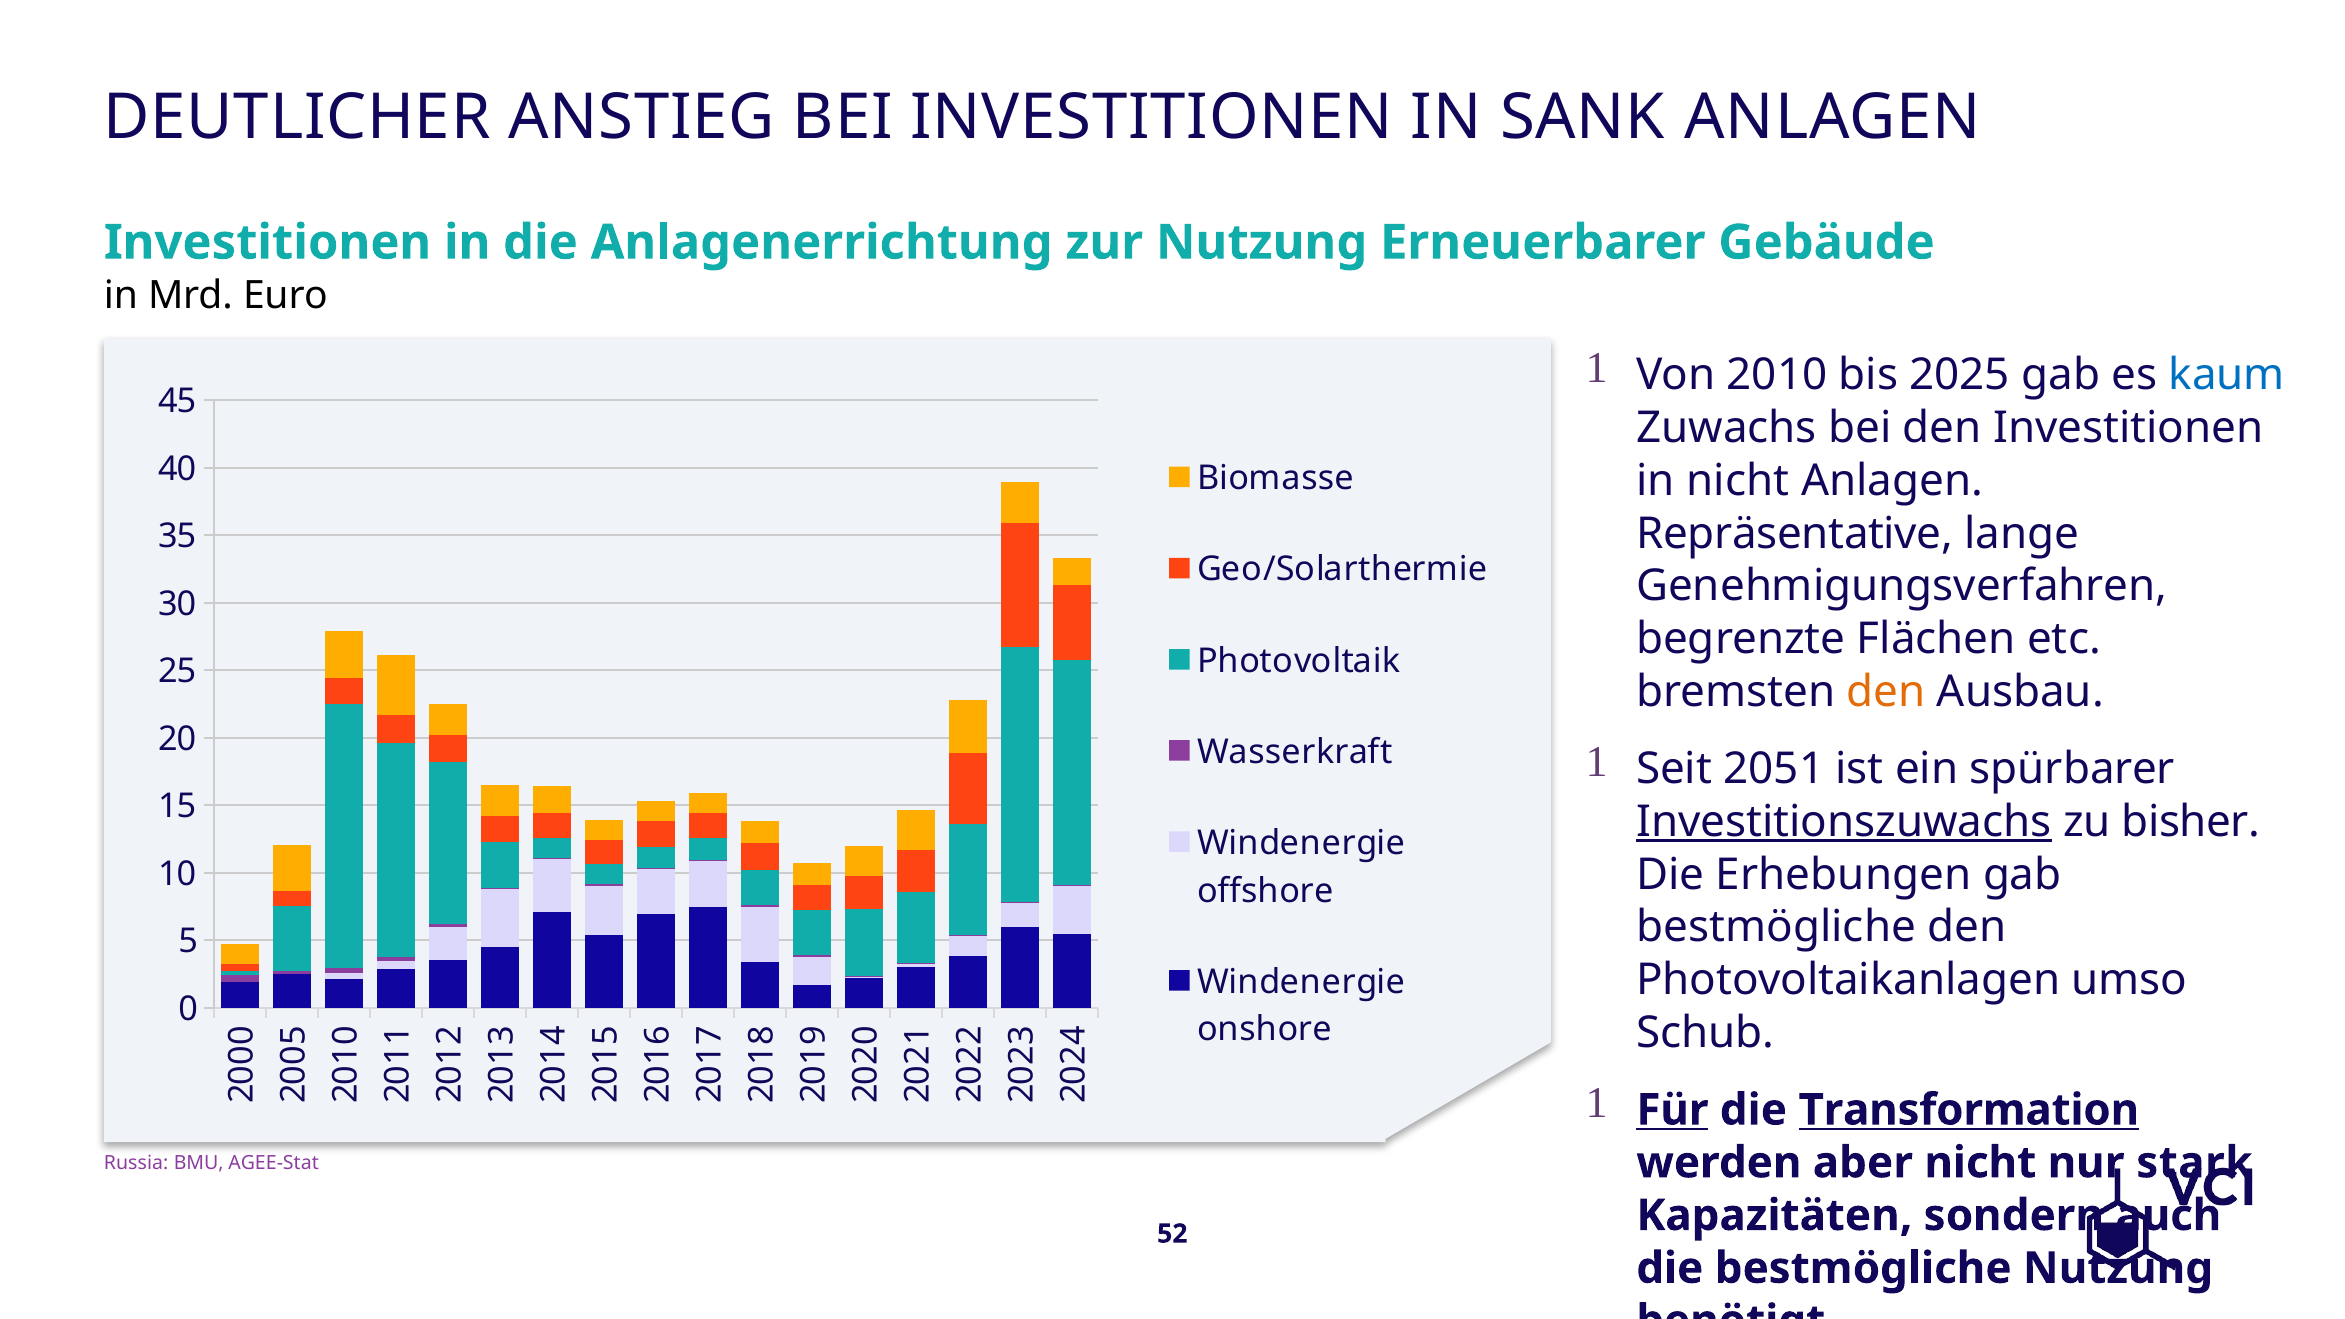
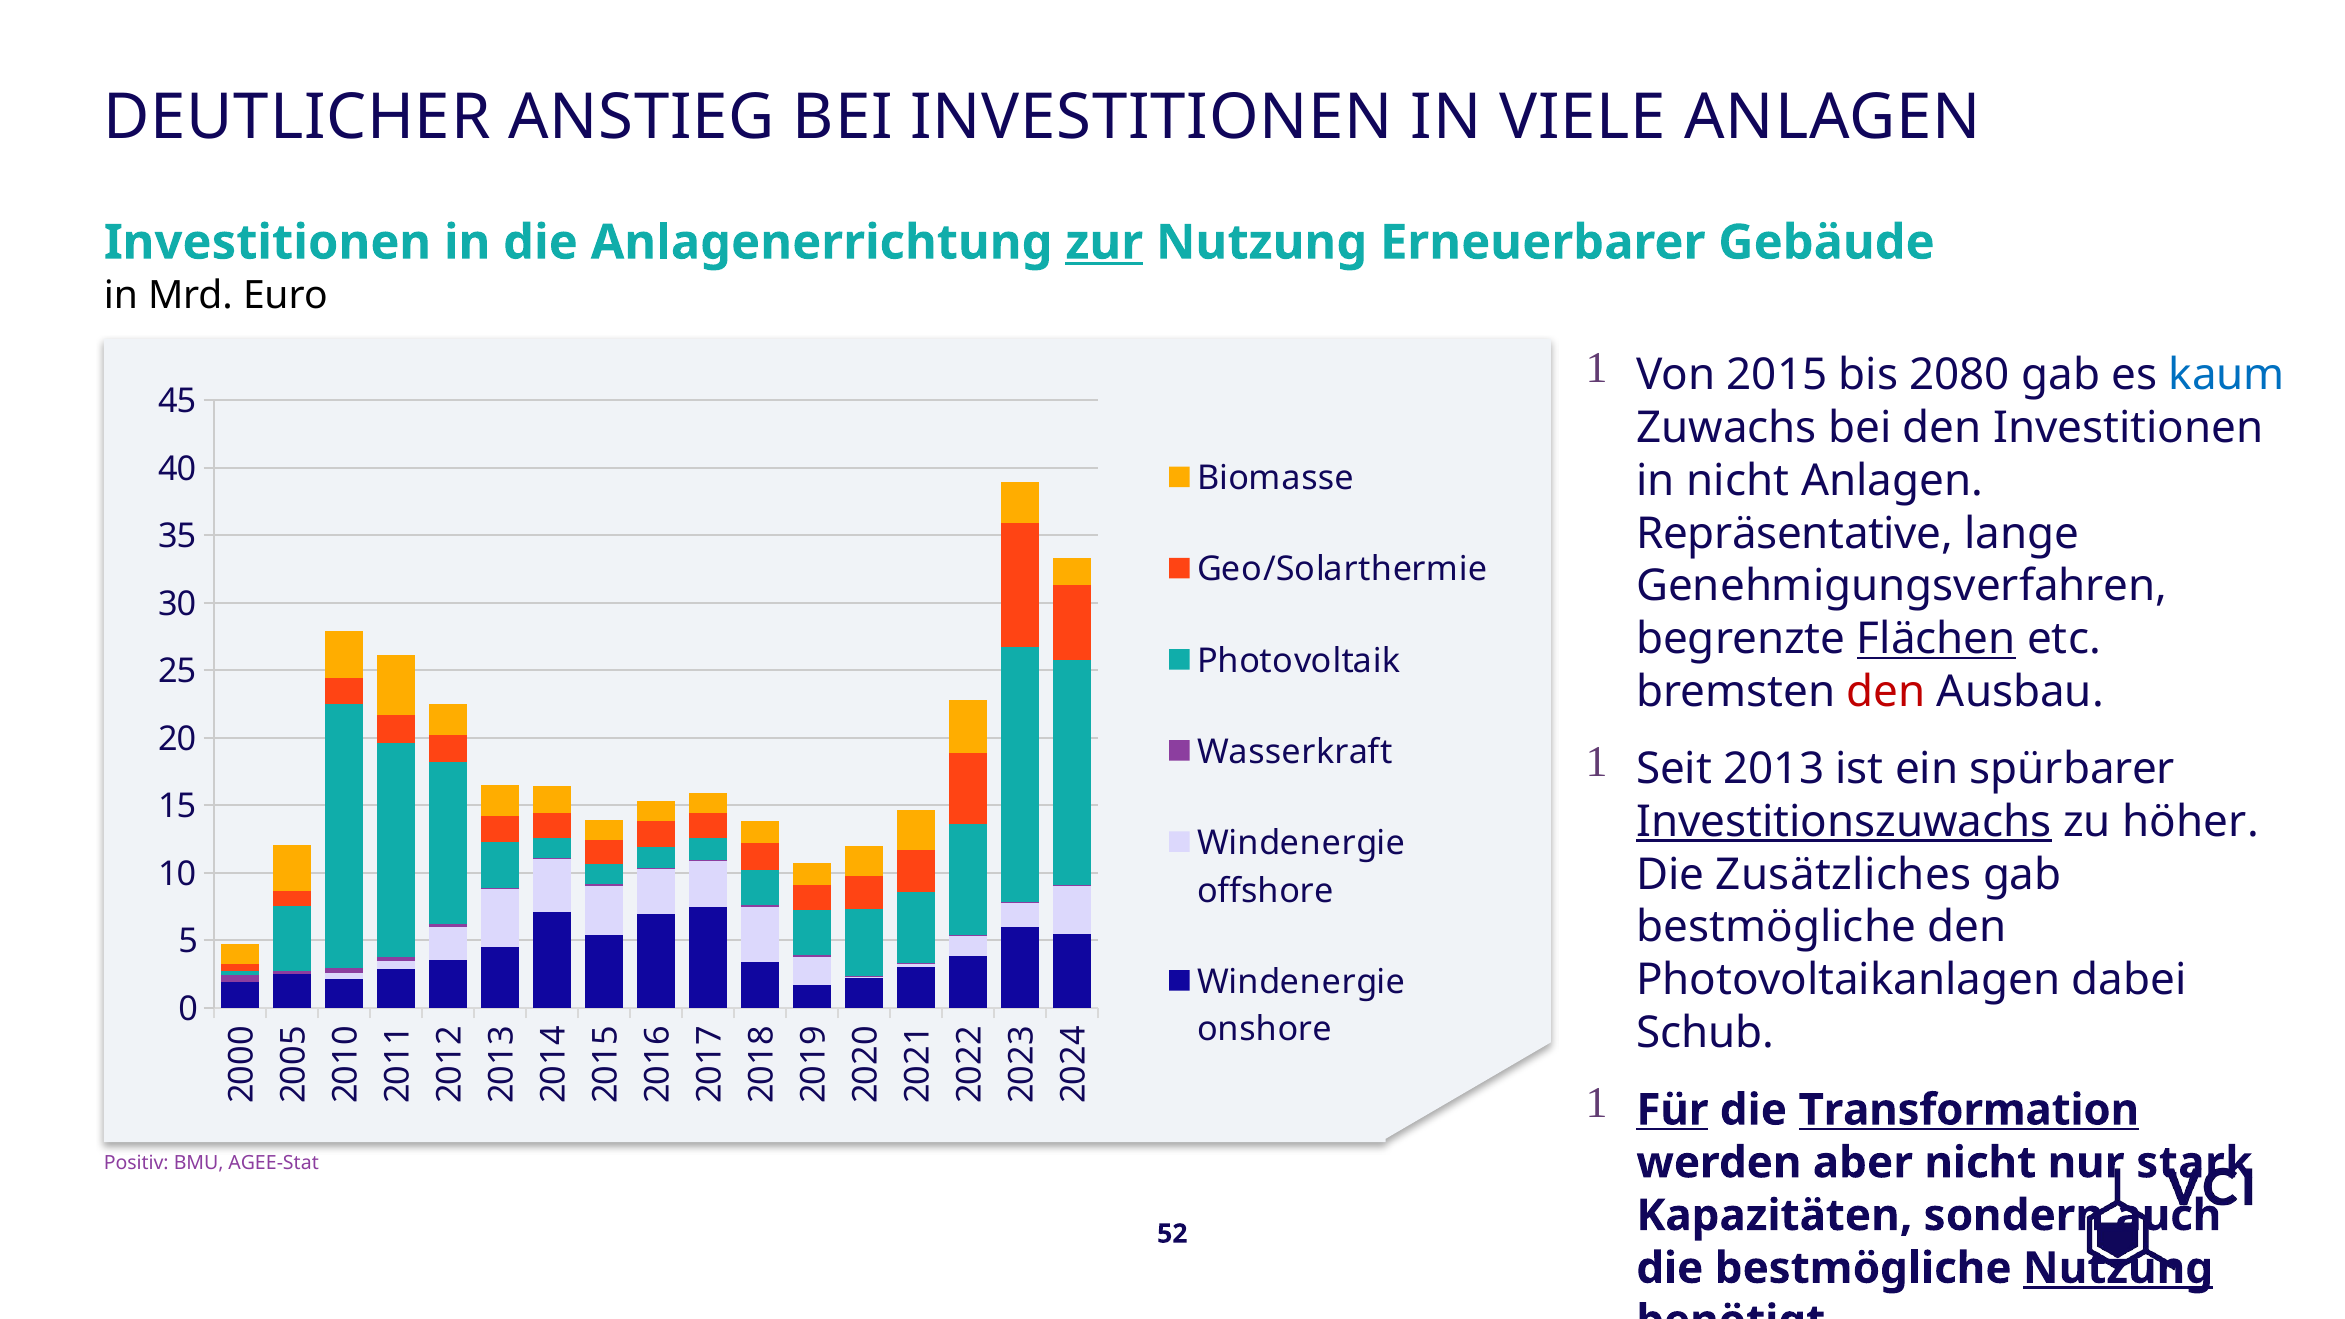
SANK: SANK -> VIELE
zur underline: none -> present
2010: 2010 -> 2015
2025: 2025 -> 2080
Flächen underline: none -> present
den at (1886, 692) colour: orange -> red
2051: 2051 -> 2013
bisher: bisher -> höher
Erhebungen: Erhebungen -> Zusätzliches
umso: umso -> dabei
Russia: Russia -> Positiv
Nutzung at (2118, 1268) underline: none -> present
